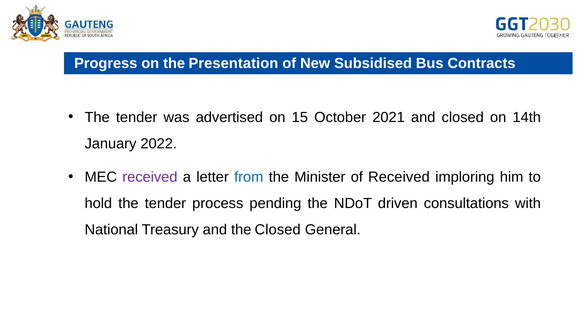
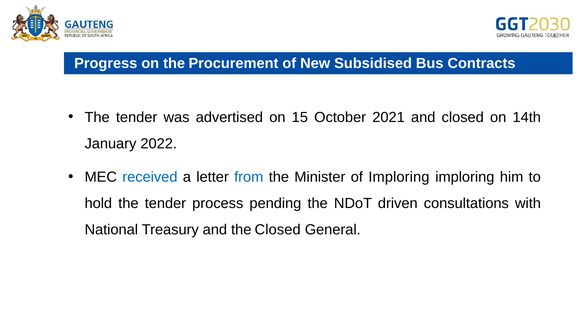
Presentation: Presentation -> Procurement
received at (150, 177) colour: purple -> blue
of Received: Received -> Imploring
